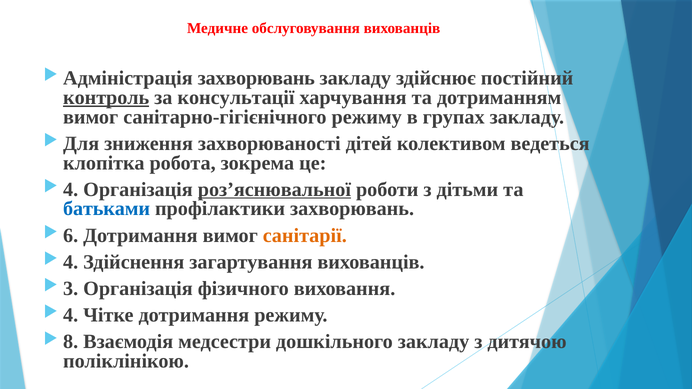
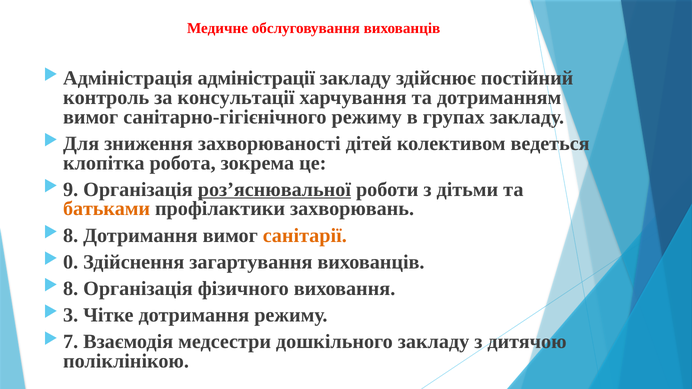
Адміністрація захворювань: захворювань -> адміністрації
контроль underline: present -> none
4 at (71, 190): 4 -> 9
батьками colour: blue -> orange
6 at (71, 236): 6 -> 8
4 at (71, 262): 4 -> 0
3 at (71, 289): 3 -> 8
4 at (71, 315): 4 -> 3
8: 8 -> 7
